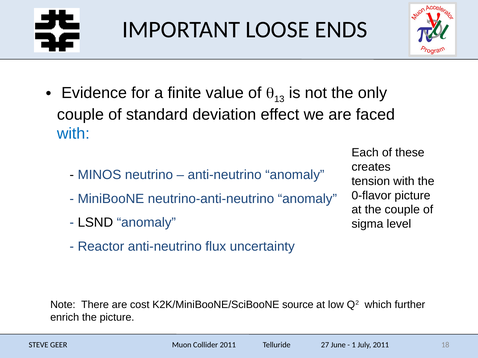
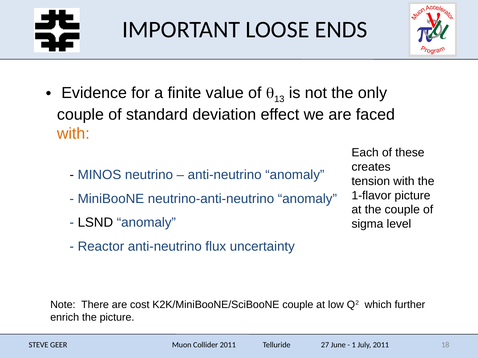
with at (73, 134) colour: blue -> orange
0-flavor: 0-flavor -> 1-flavor
K2K/MiniBooNE/SciBooNE source: source -> couple
